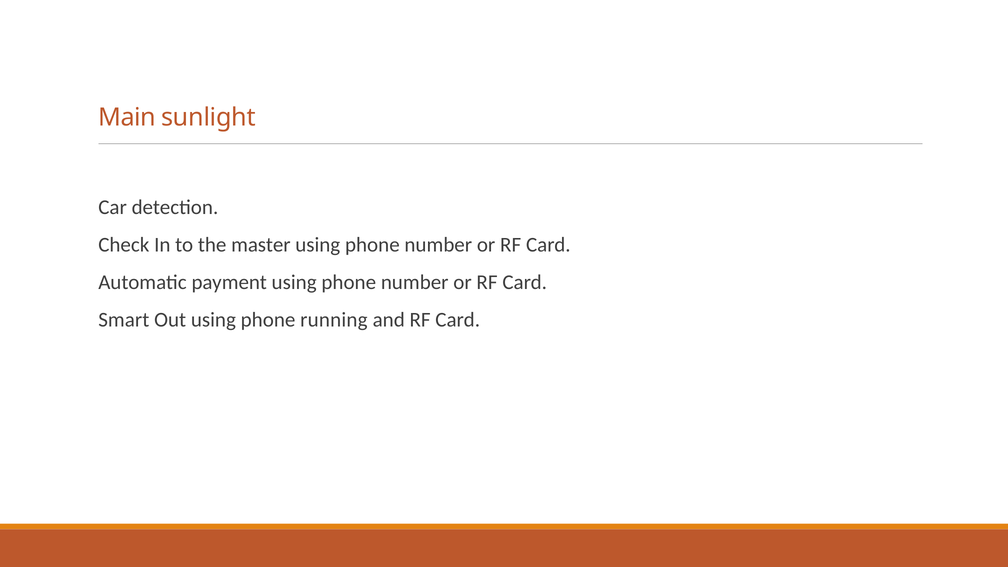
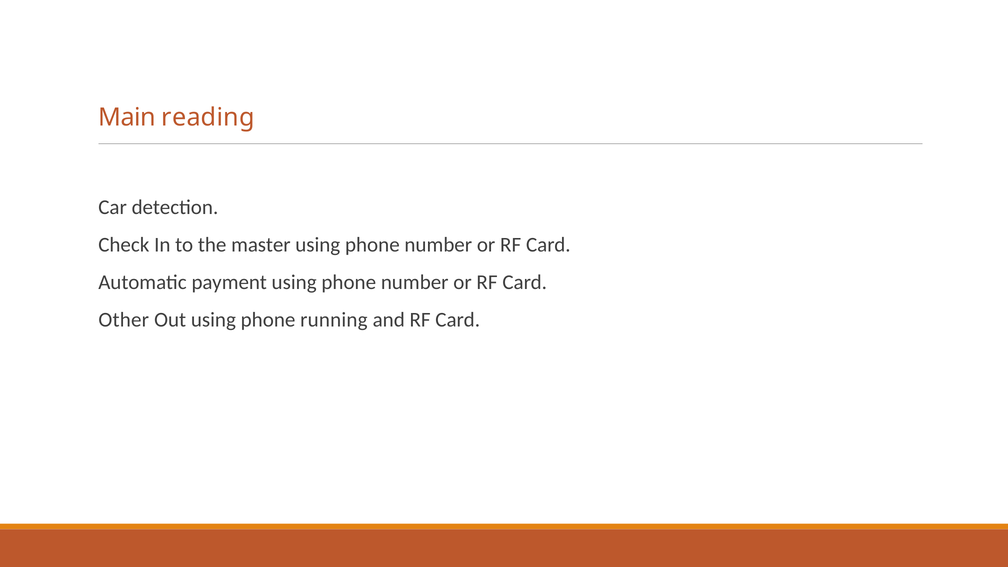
sunlight: sunlight -> reading
Smart: Smart -> Other
